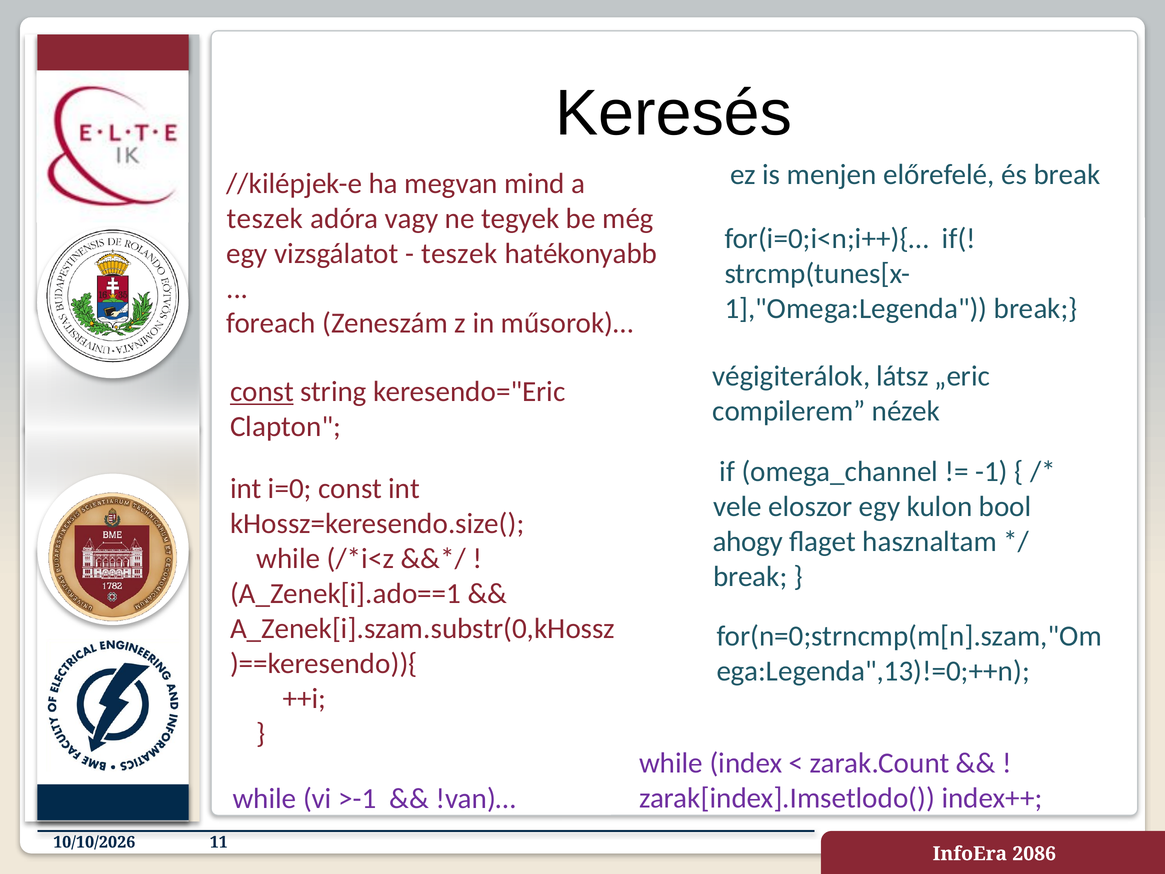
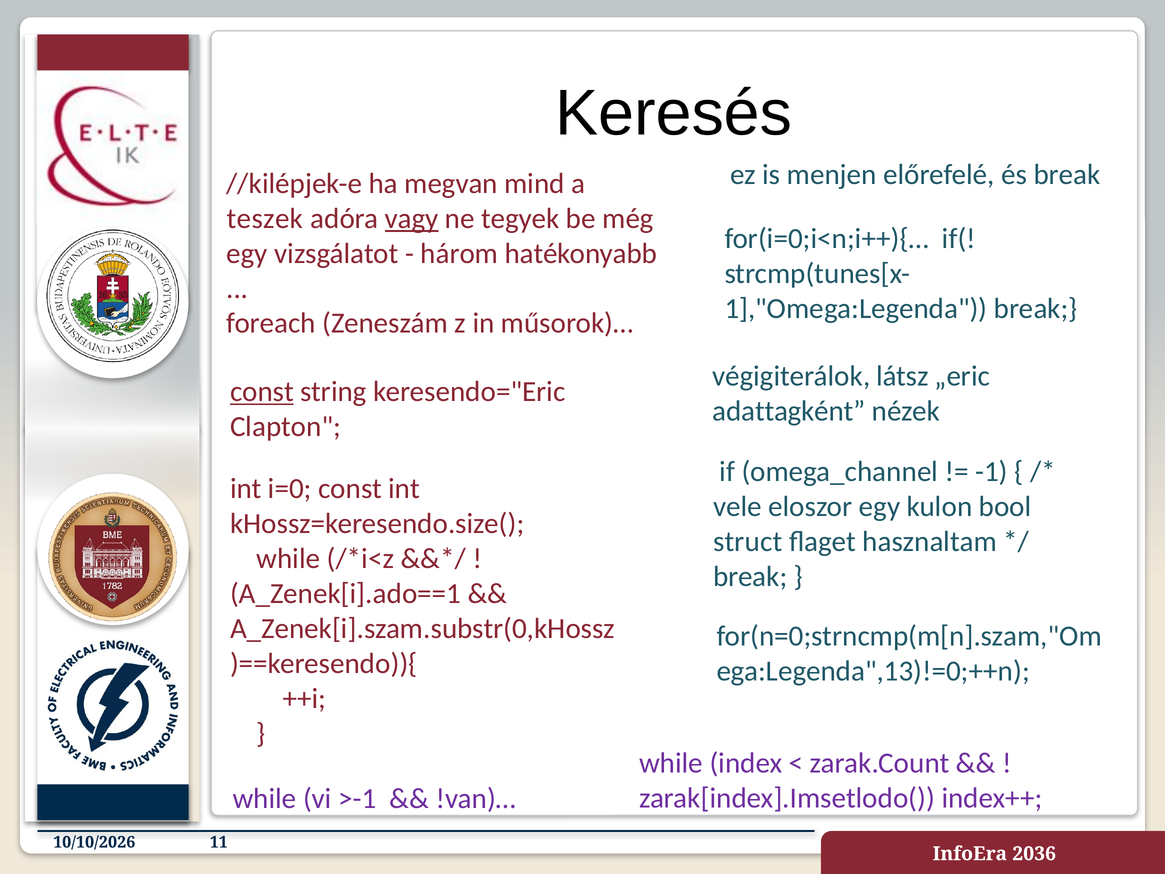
vagy underline: none -> present
teszek at (459, 253): teszek -> három
compilerem: compilerem -> adattagként
ahogy: ahogy -> struct
2086: 2086 -> 2036
